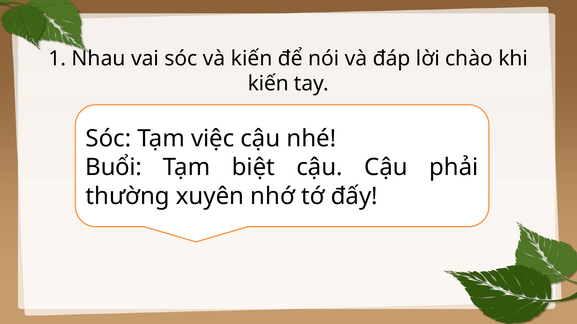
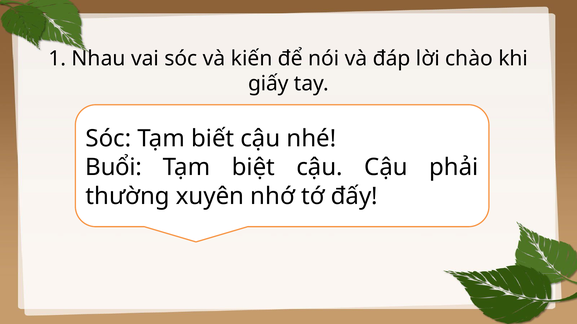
kiến at (268, 84): kiến -> giấy
việc: việc -> biết
